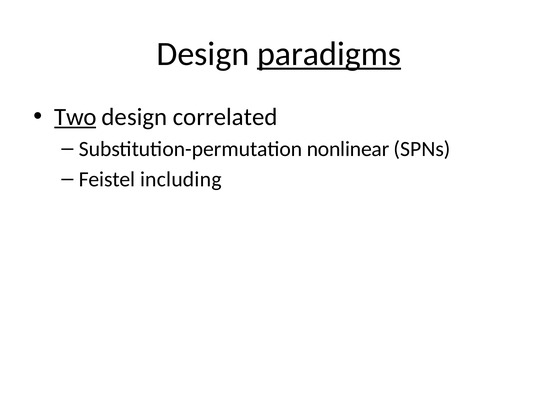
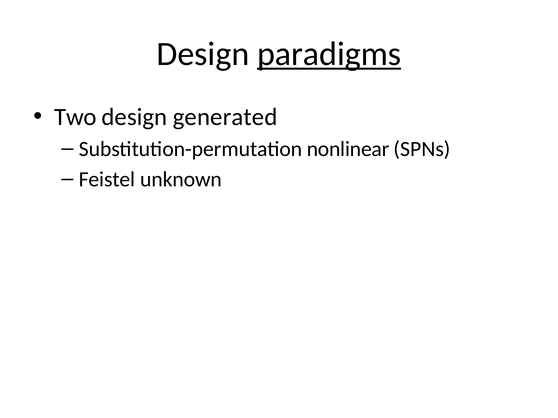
Two underline: present -> none
correlated: correlated -> generated
including: including -> unknown
